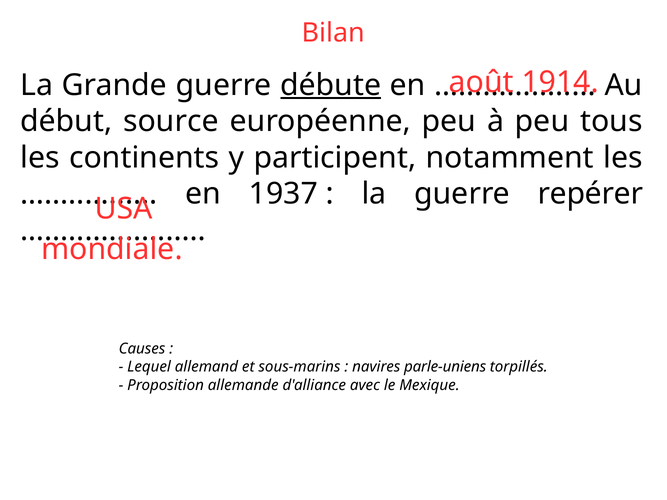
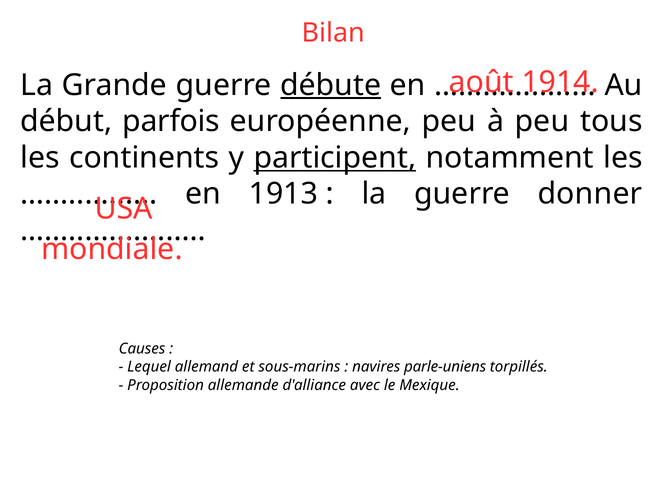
source: source -> parfois
participent underline: none -> present
1937: 1937 -> 1913
repérer: repérer -> donner
